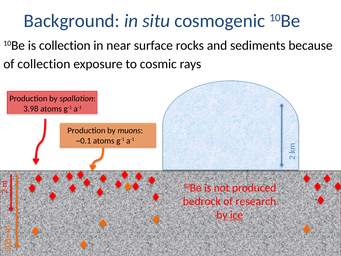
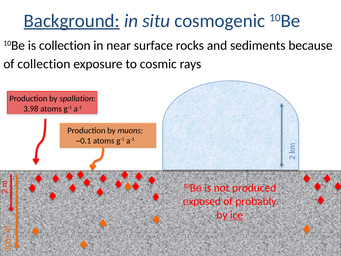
Background underline: none -> present
bedrock: bedrock -> exposed
research: research -> probably
